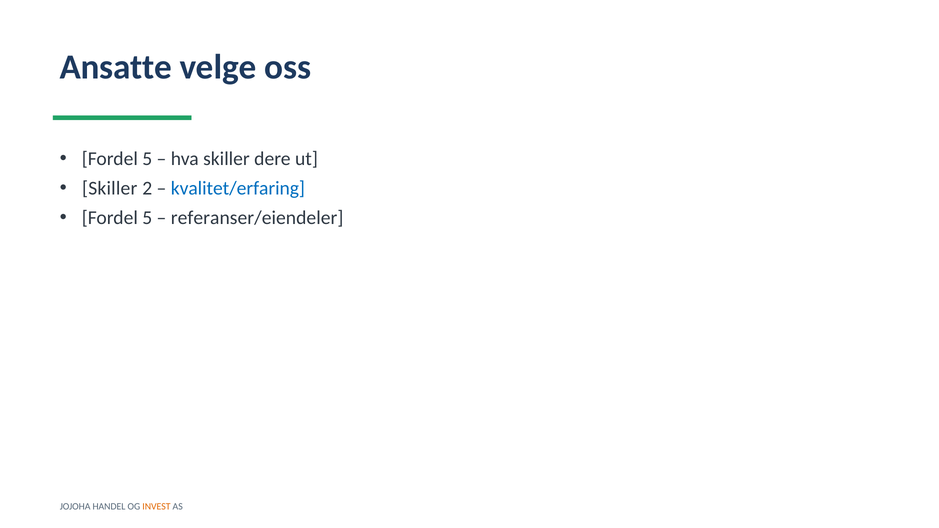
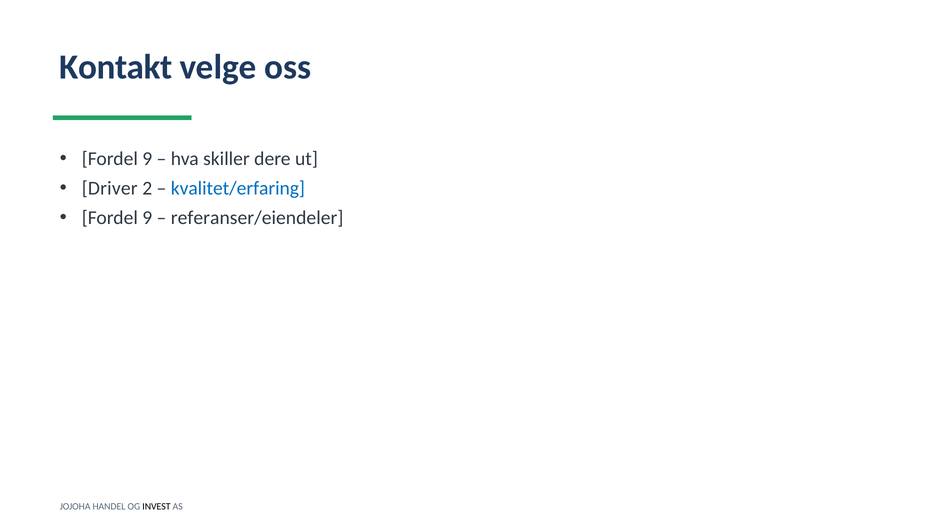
Ansatte: Ansatte -> Kontakt
5 at (147, 159): 5 -> 9
Skiller at (110, 188): Skiller -> Driver
5 at (147, 218): 5 -> 9
INVEST colour: orange -> black
